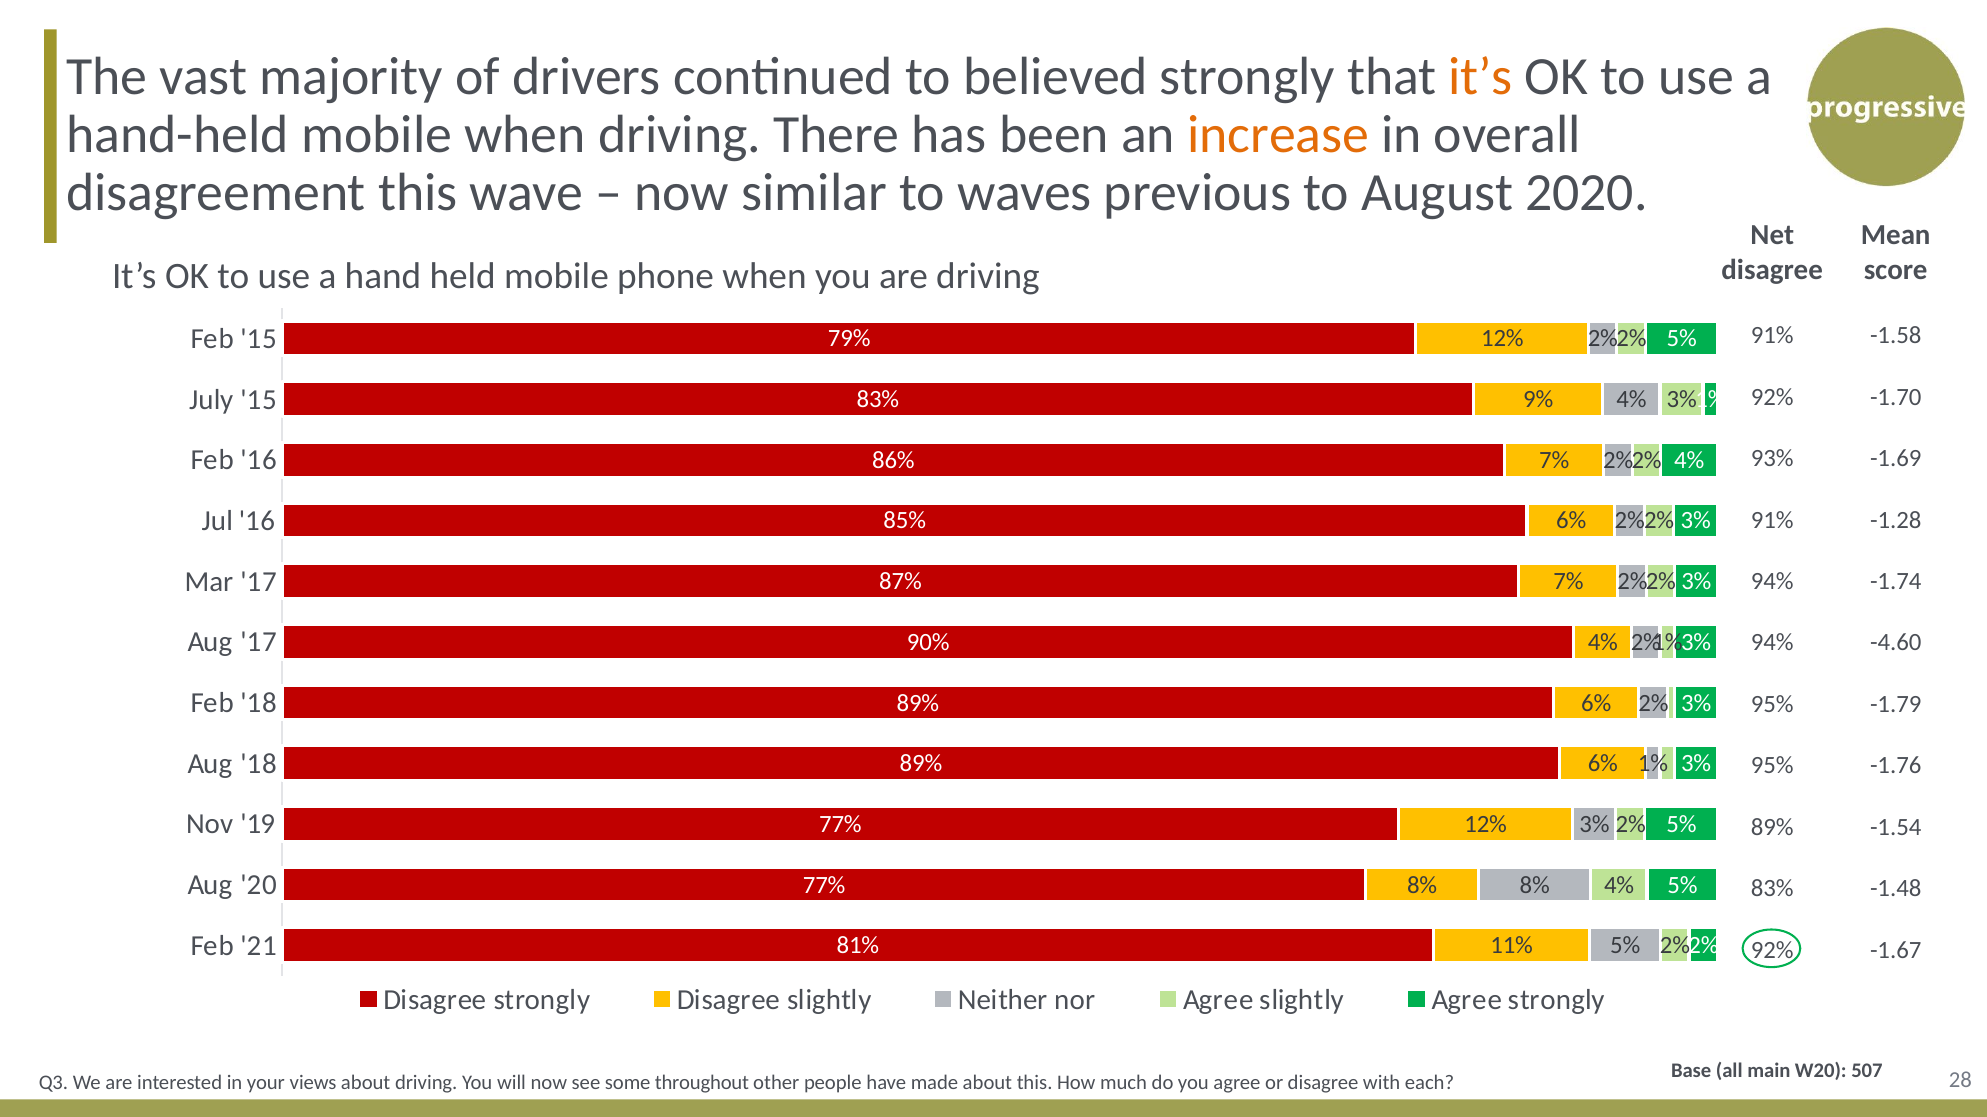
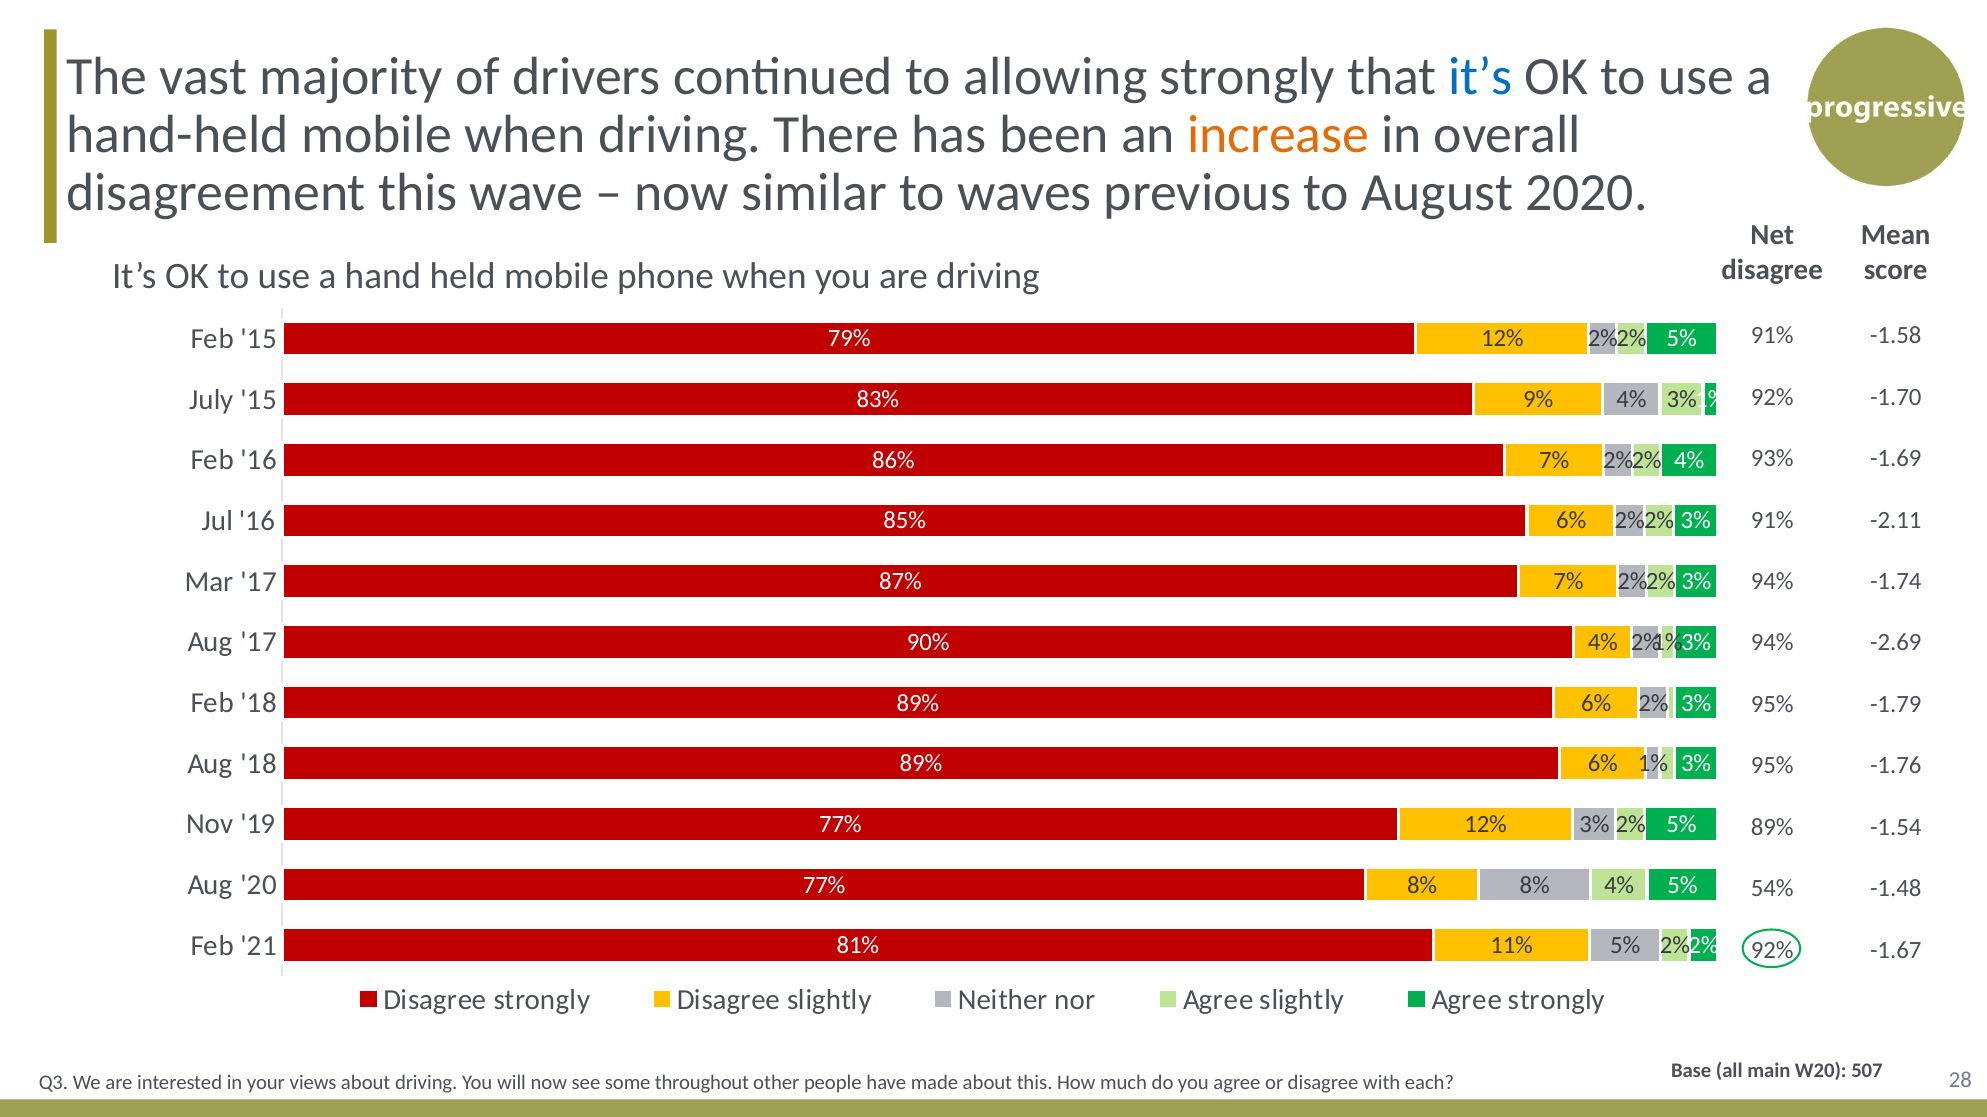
believed: believed -> allowing
it’s at (1481, 77) colour: orange -> blue
-1.28: -1.28 -> -2.11
-4.60: -4.60 -> -2.69
83% at (1772, 889): 83% -> 54%
